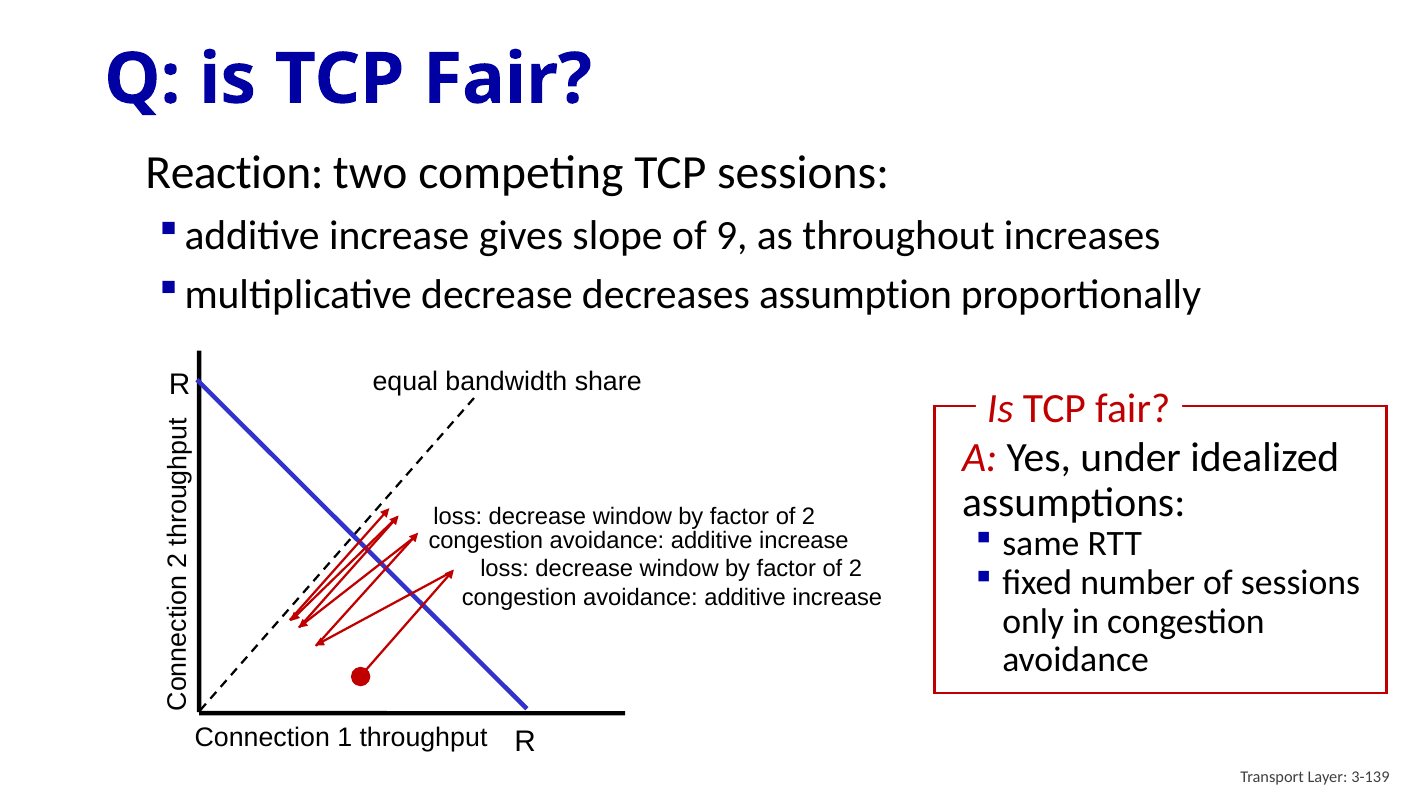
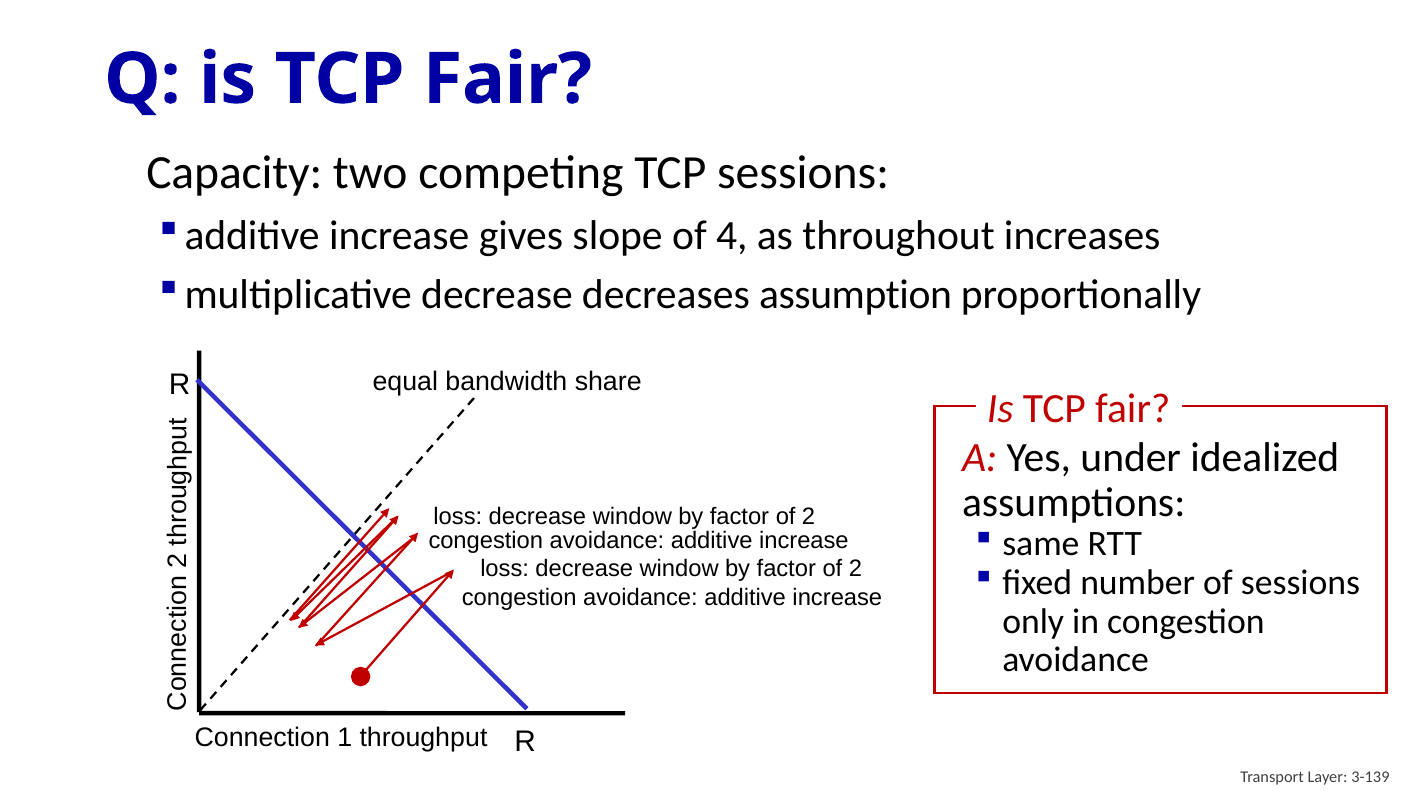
Reaction: Reaction -> Capacity
9: 9 -> 4
